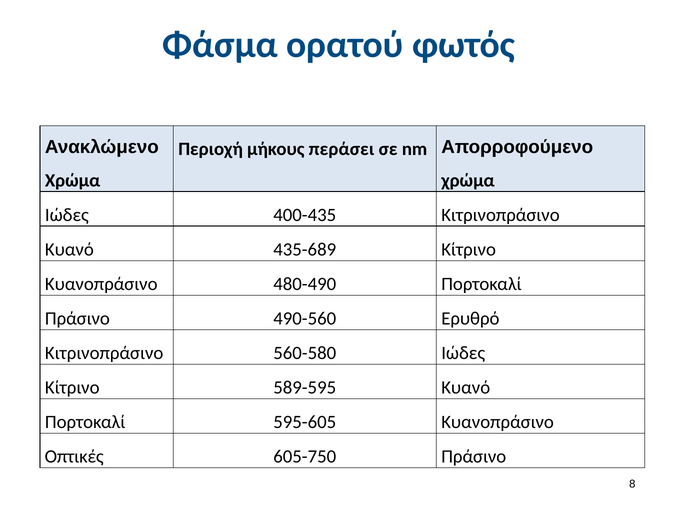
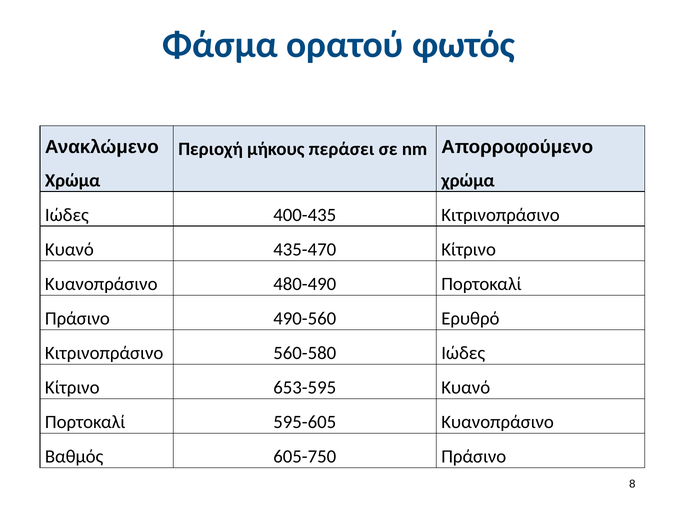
435-689: 435-689 -> 435-470
589-595: 589-595 -> 653-595
Οπτικές: Οπτικές -> Βαθμός
